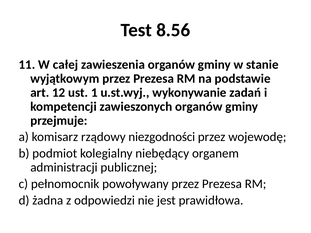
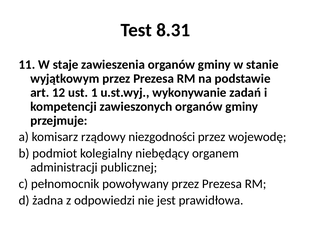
8.56: 8.56 -> 8.31
całej: całej -> staje
